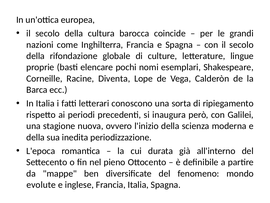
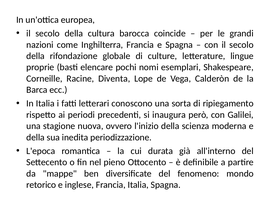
evolute: evolute -> retorico
